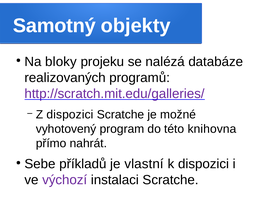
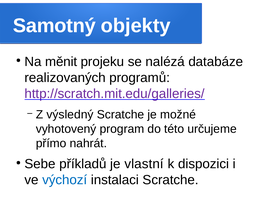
bloky: bloky -> měnit
Z dispozici: dispozici -> výsledný
knihovna: knihovna -> určujeme
výchozí colour: purple -> blue
